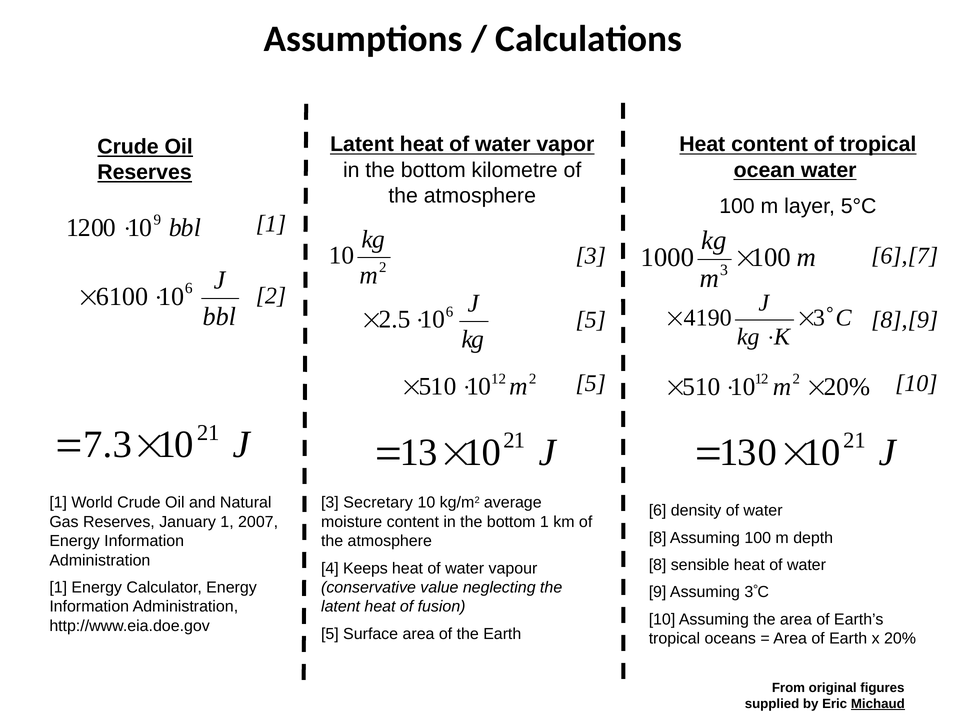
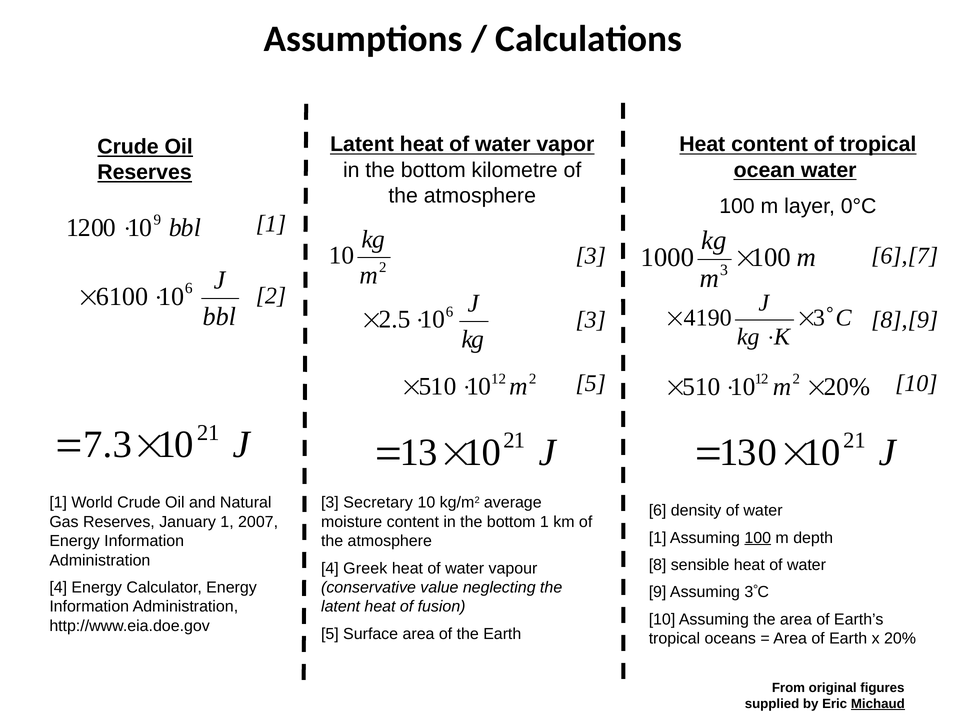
5°C: 5°C -> 0°C
5 at (591, 320): 5 -> 3
8 at (658, 538): 8 -> 1
100 at (758, 538) underline: none -> present
Keeps: Keeps -> Greek
1 at (58, 588): 1 -> 4
